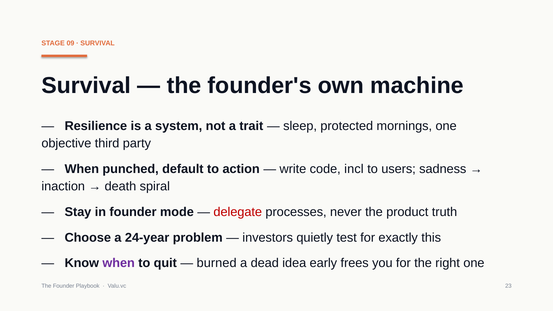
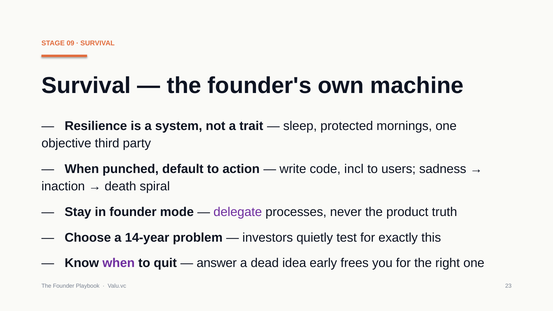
delegate colour: red -> purple
24-year: 24-year -> 14-year
burned: burned -> answer
